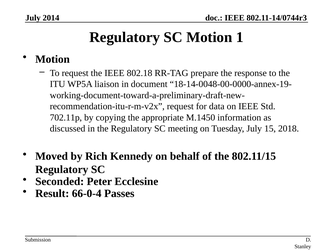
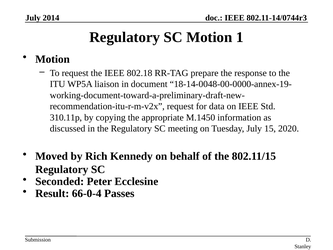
702.11p: 702.11p -> 310.11p
2018: 2018 -> 2020
